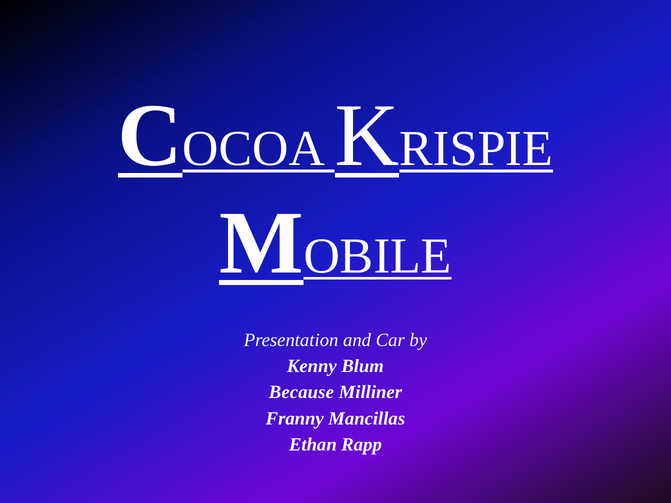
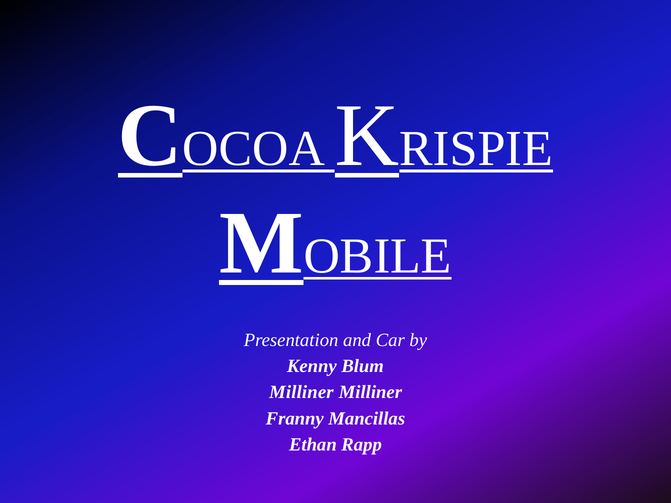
Because at (301, 392): Because -> Milliner
